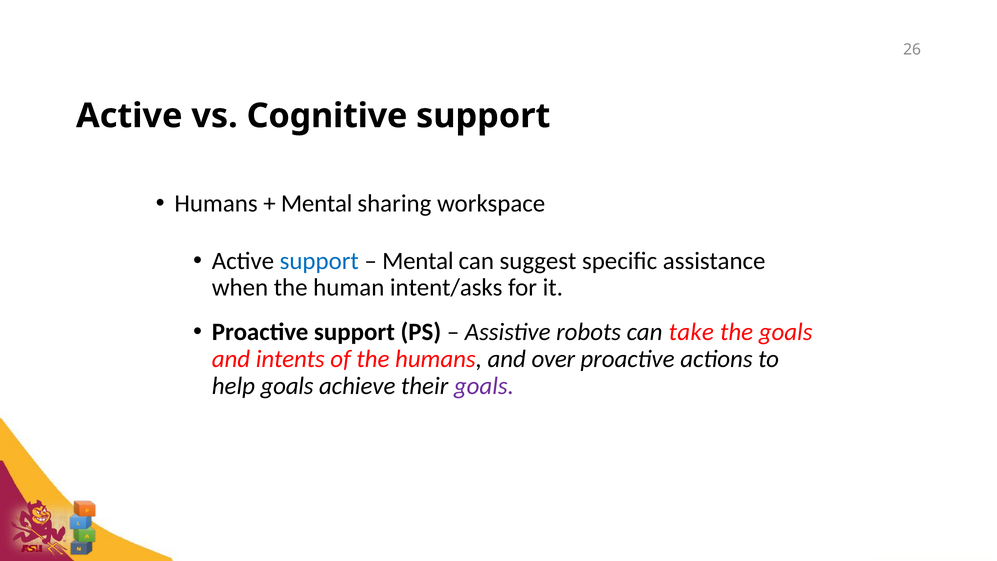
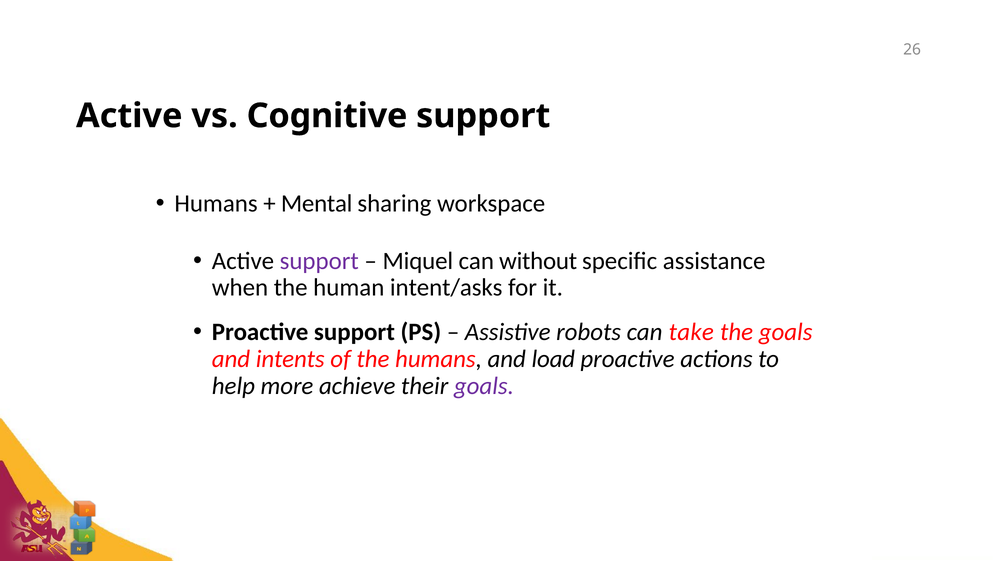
support at (319, 261) colour: blue -> purple
Mental at (418, 261): Mental -> Miquel
suggest: suggest -> without
over: over -> load
help goals: goals -> more
